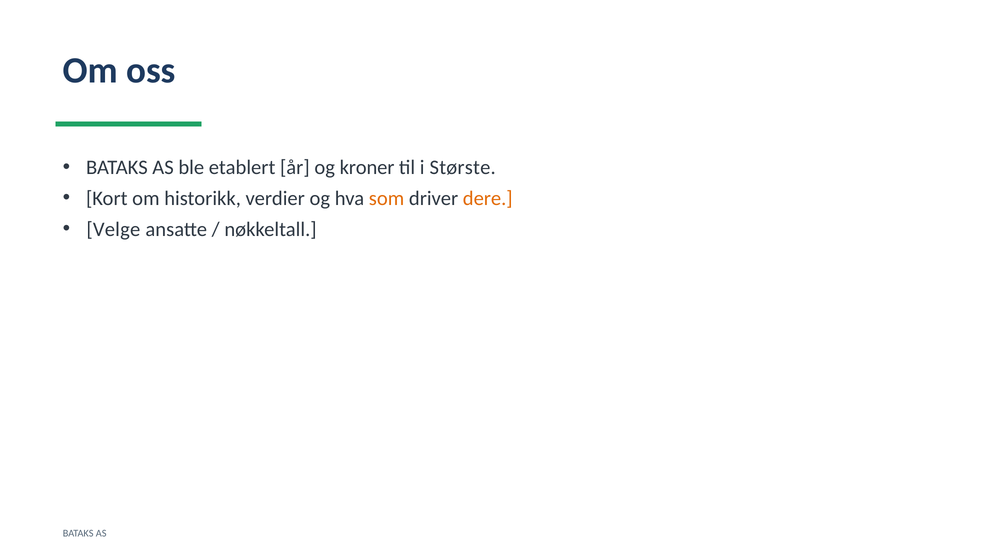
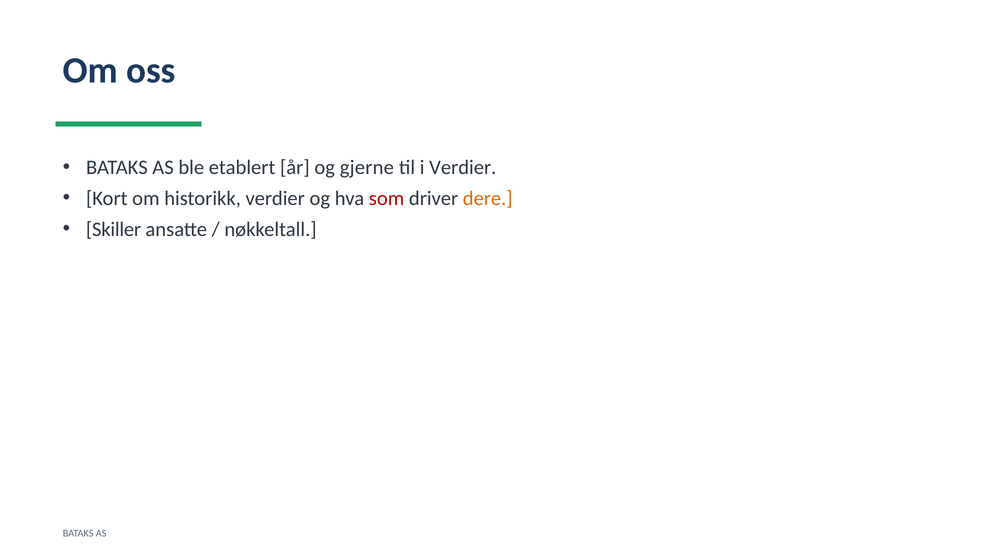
kroner: kroner -> gjerne
i Største: Største -> Verdier
som colour: orange -> red
Velge: Velge -> Skiller
